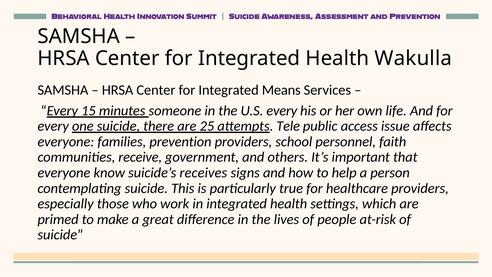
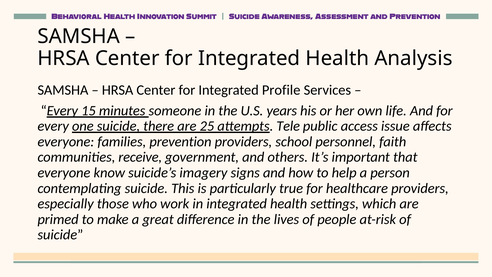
Wakulla: Wakulla -> Analysis
Means: Means -> Profile
U.S every: every -> years
receives: receives -> imagery
